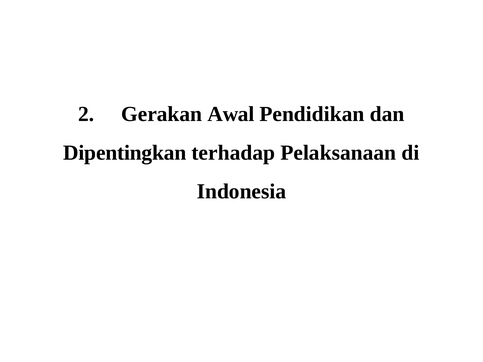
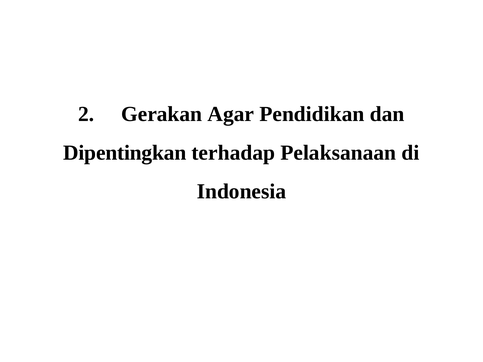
Awal: Awal -> Agar
